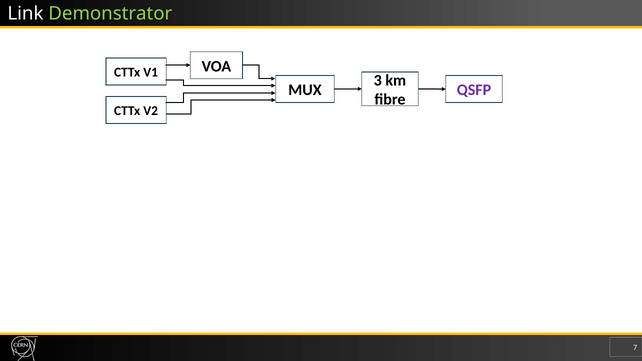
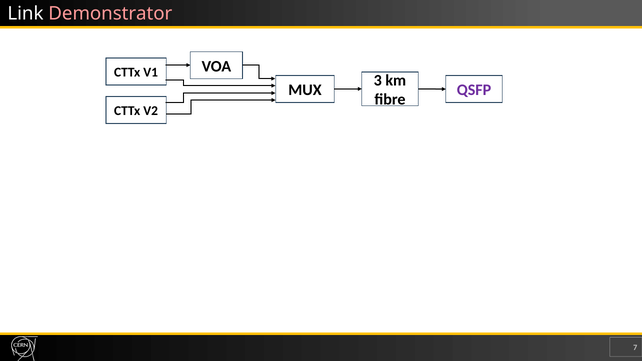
Demonstrator colour: light green -> pink
